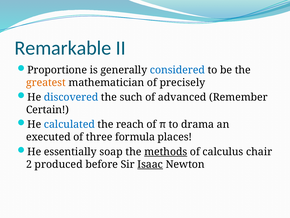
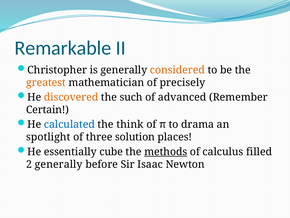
Proportione: Proportione -> Christopher
considered colour: blue -> orange
discovered colour: blue -> orange
reach: reach -> think
executed: executed -> spotlight
formula: formula -> solution
soap: soap -> cube
chair: chair -> filled
2 produced: produced -> generally
Isaac underline: present -> none
